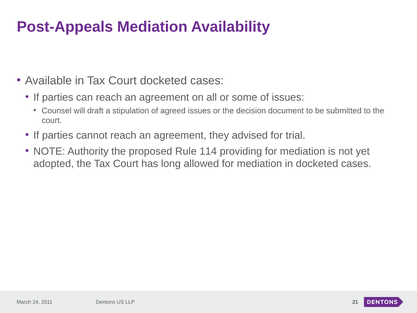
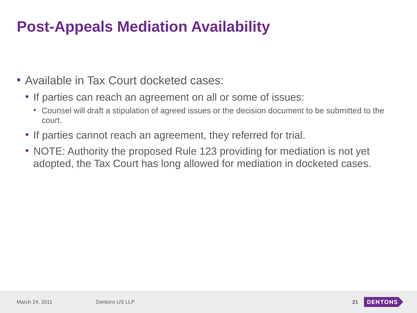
advised: advised -> referred
114: 114 -> 123
